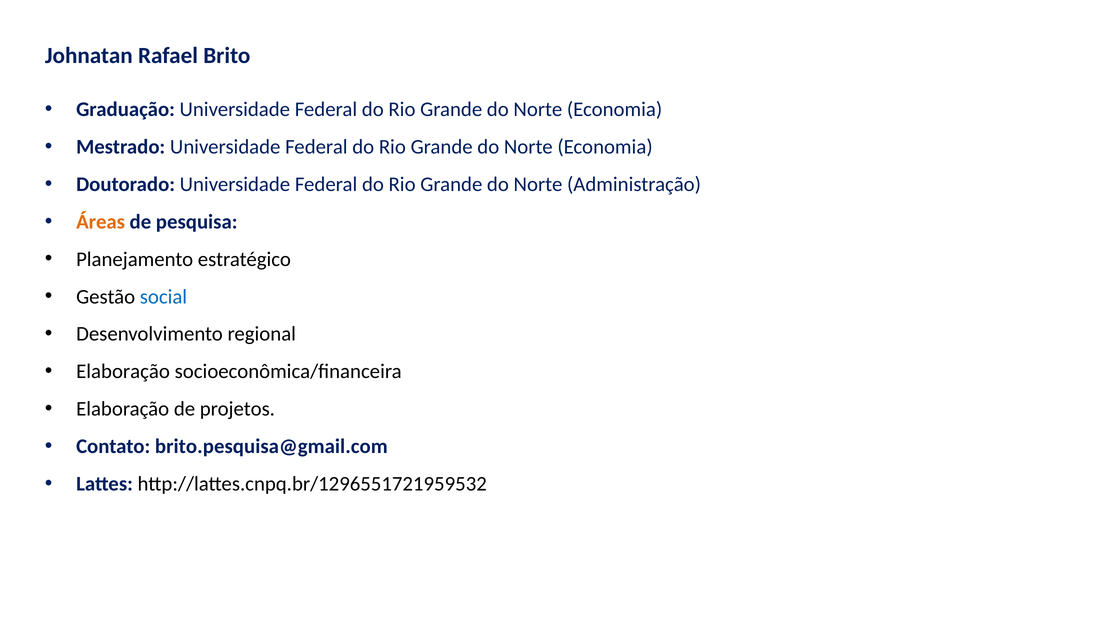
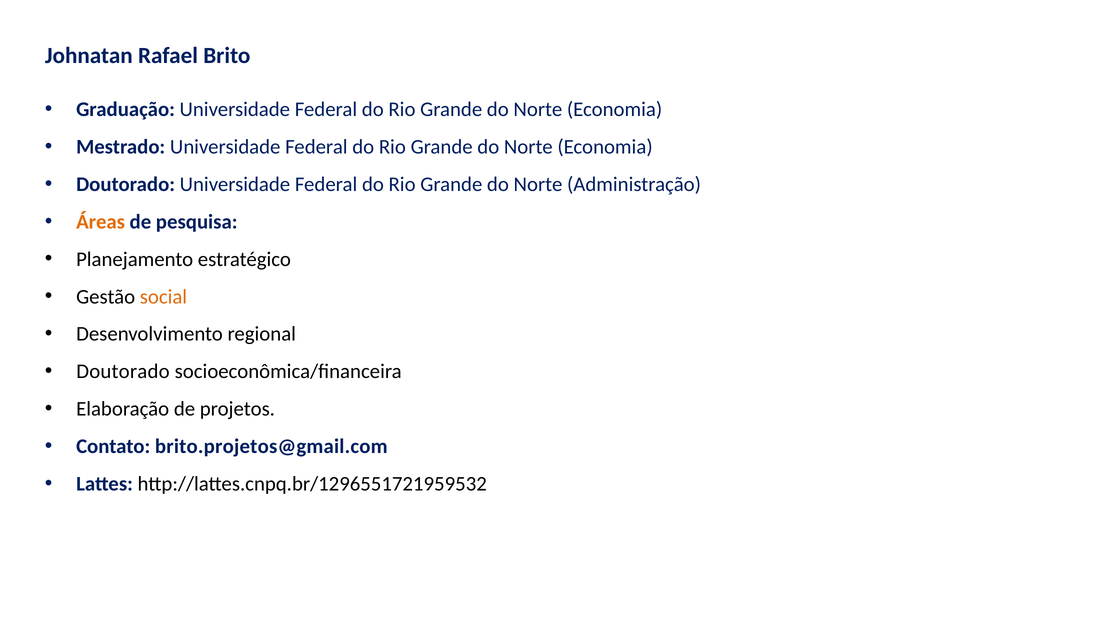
social colour: blue -> orange
Elaboração at (123, 372): Elaboração -> Doutorado
brito.pesquisa@gmail.com: brito.pesquisa@gmail.com -> brito.projetos@gmail.com
